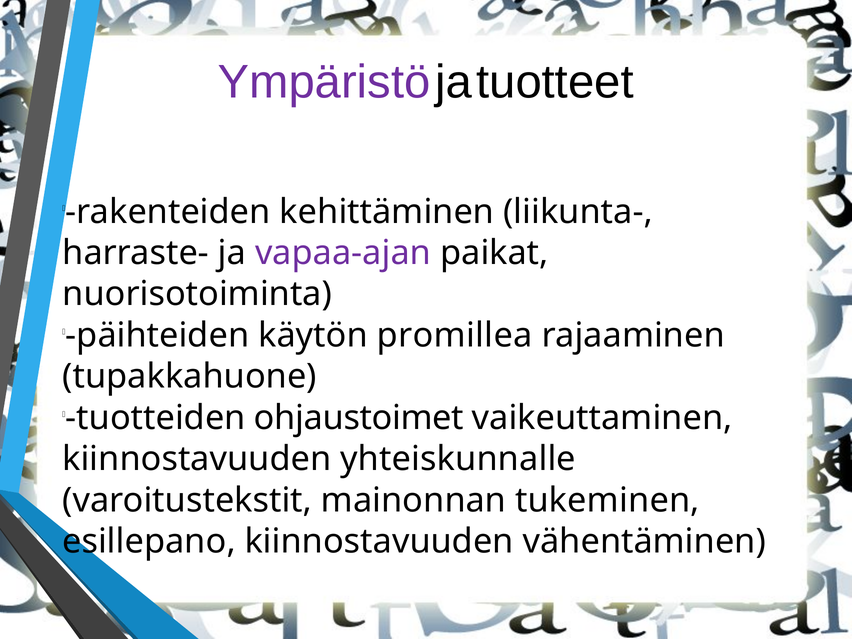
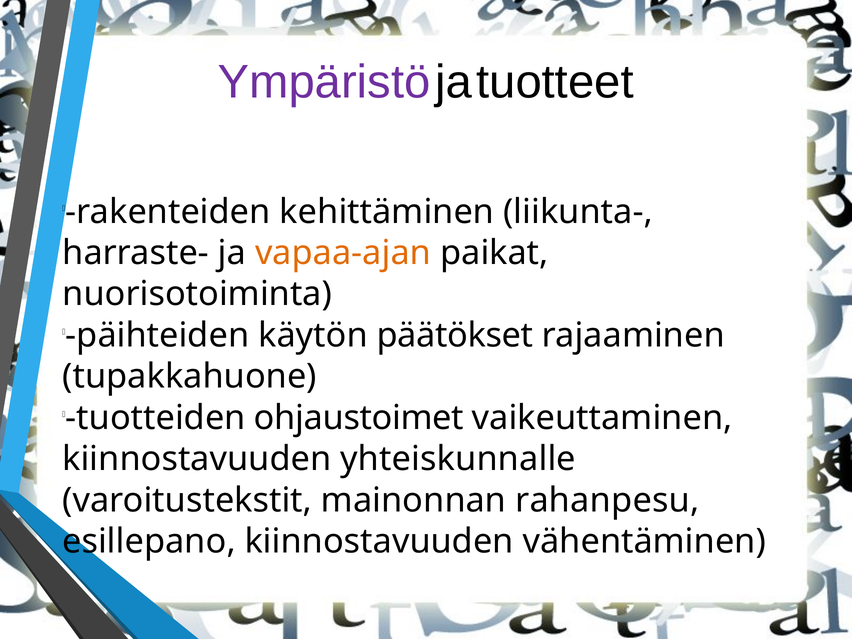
vapaa-ajan colour: purple -> orange
promillea: promillea -> päätökset
tukeminen: tukeminen -> rahanpesu
